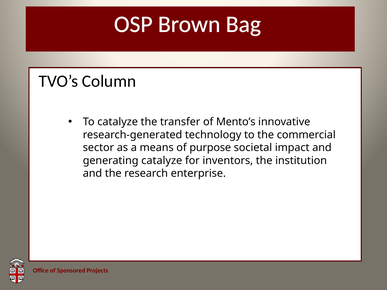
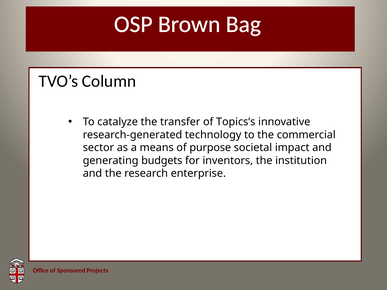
Mento’s: Mento’s -> Topics’s
generating catalyze: catalyze -> budgets
